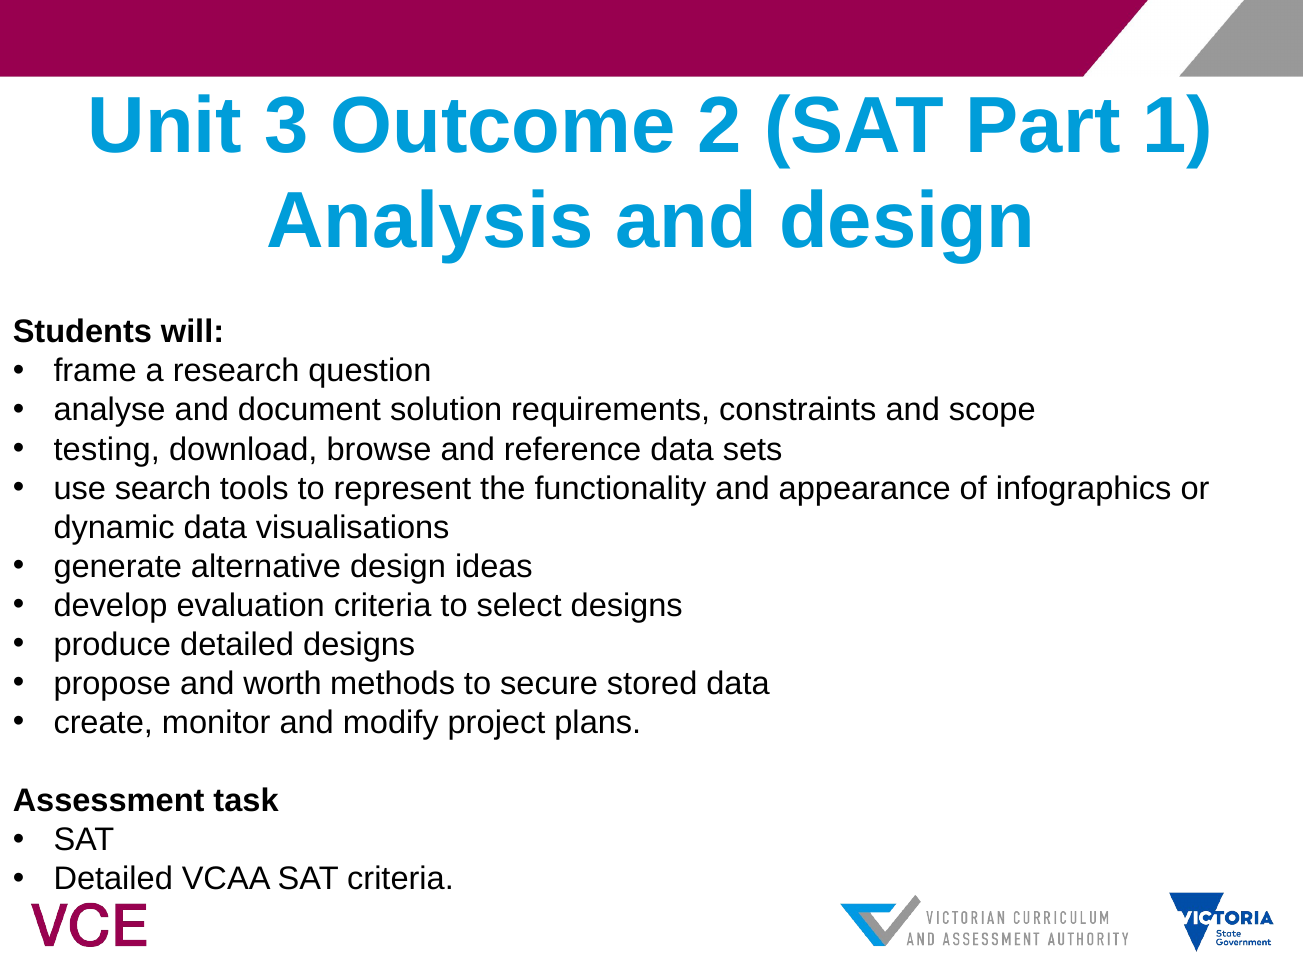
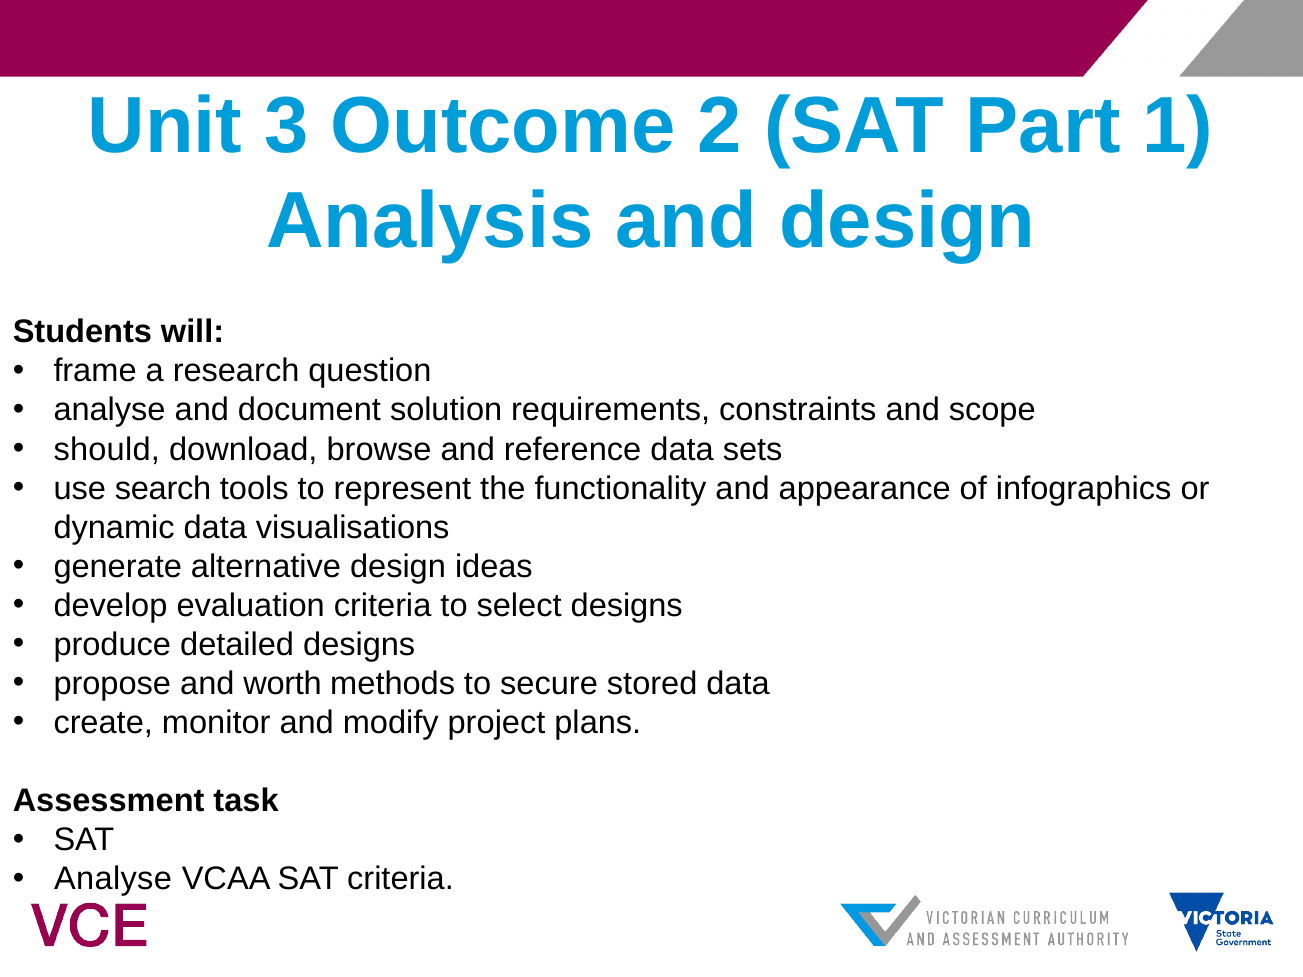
testing: testing -> should
Detailed at (113, 879): Detailed -> Analyse
